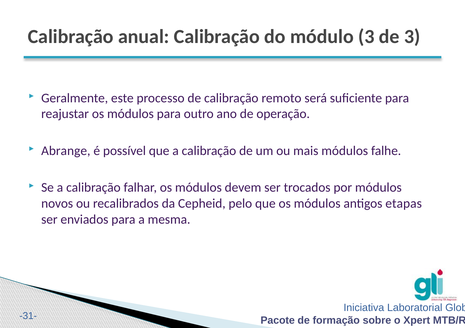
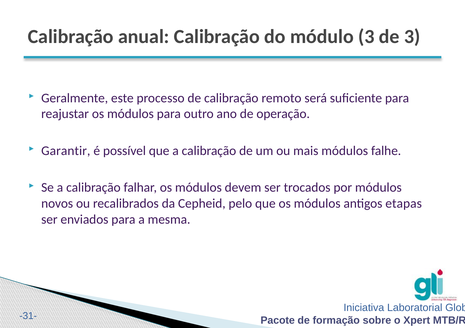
Abrange: Abrange -> Garantir
